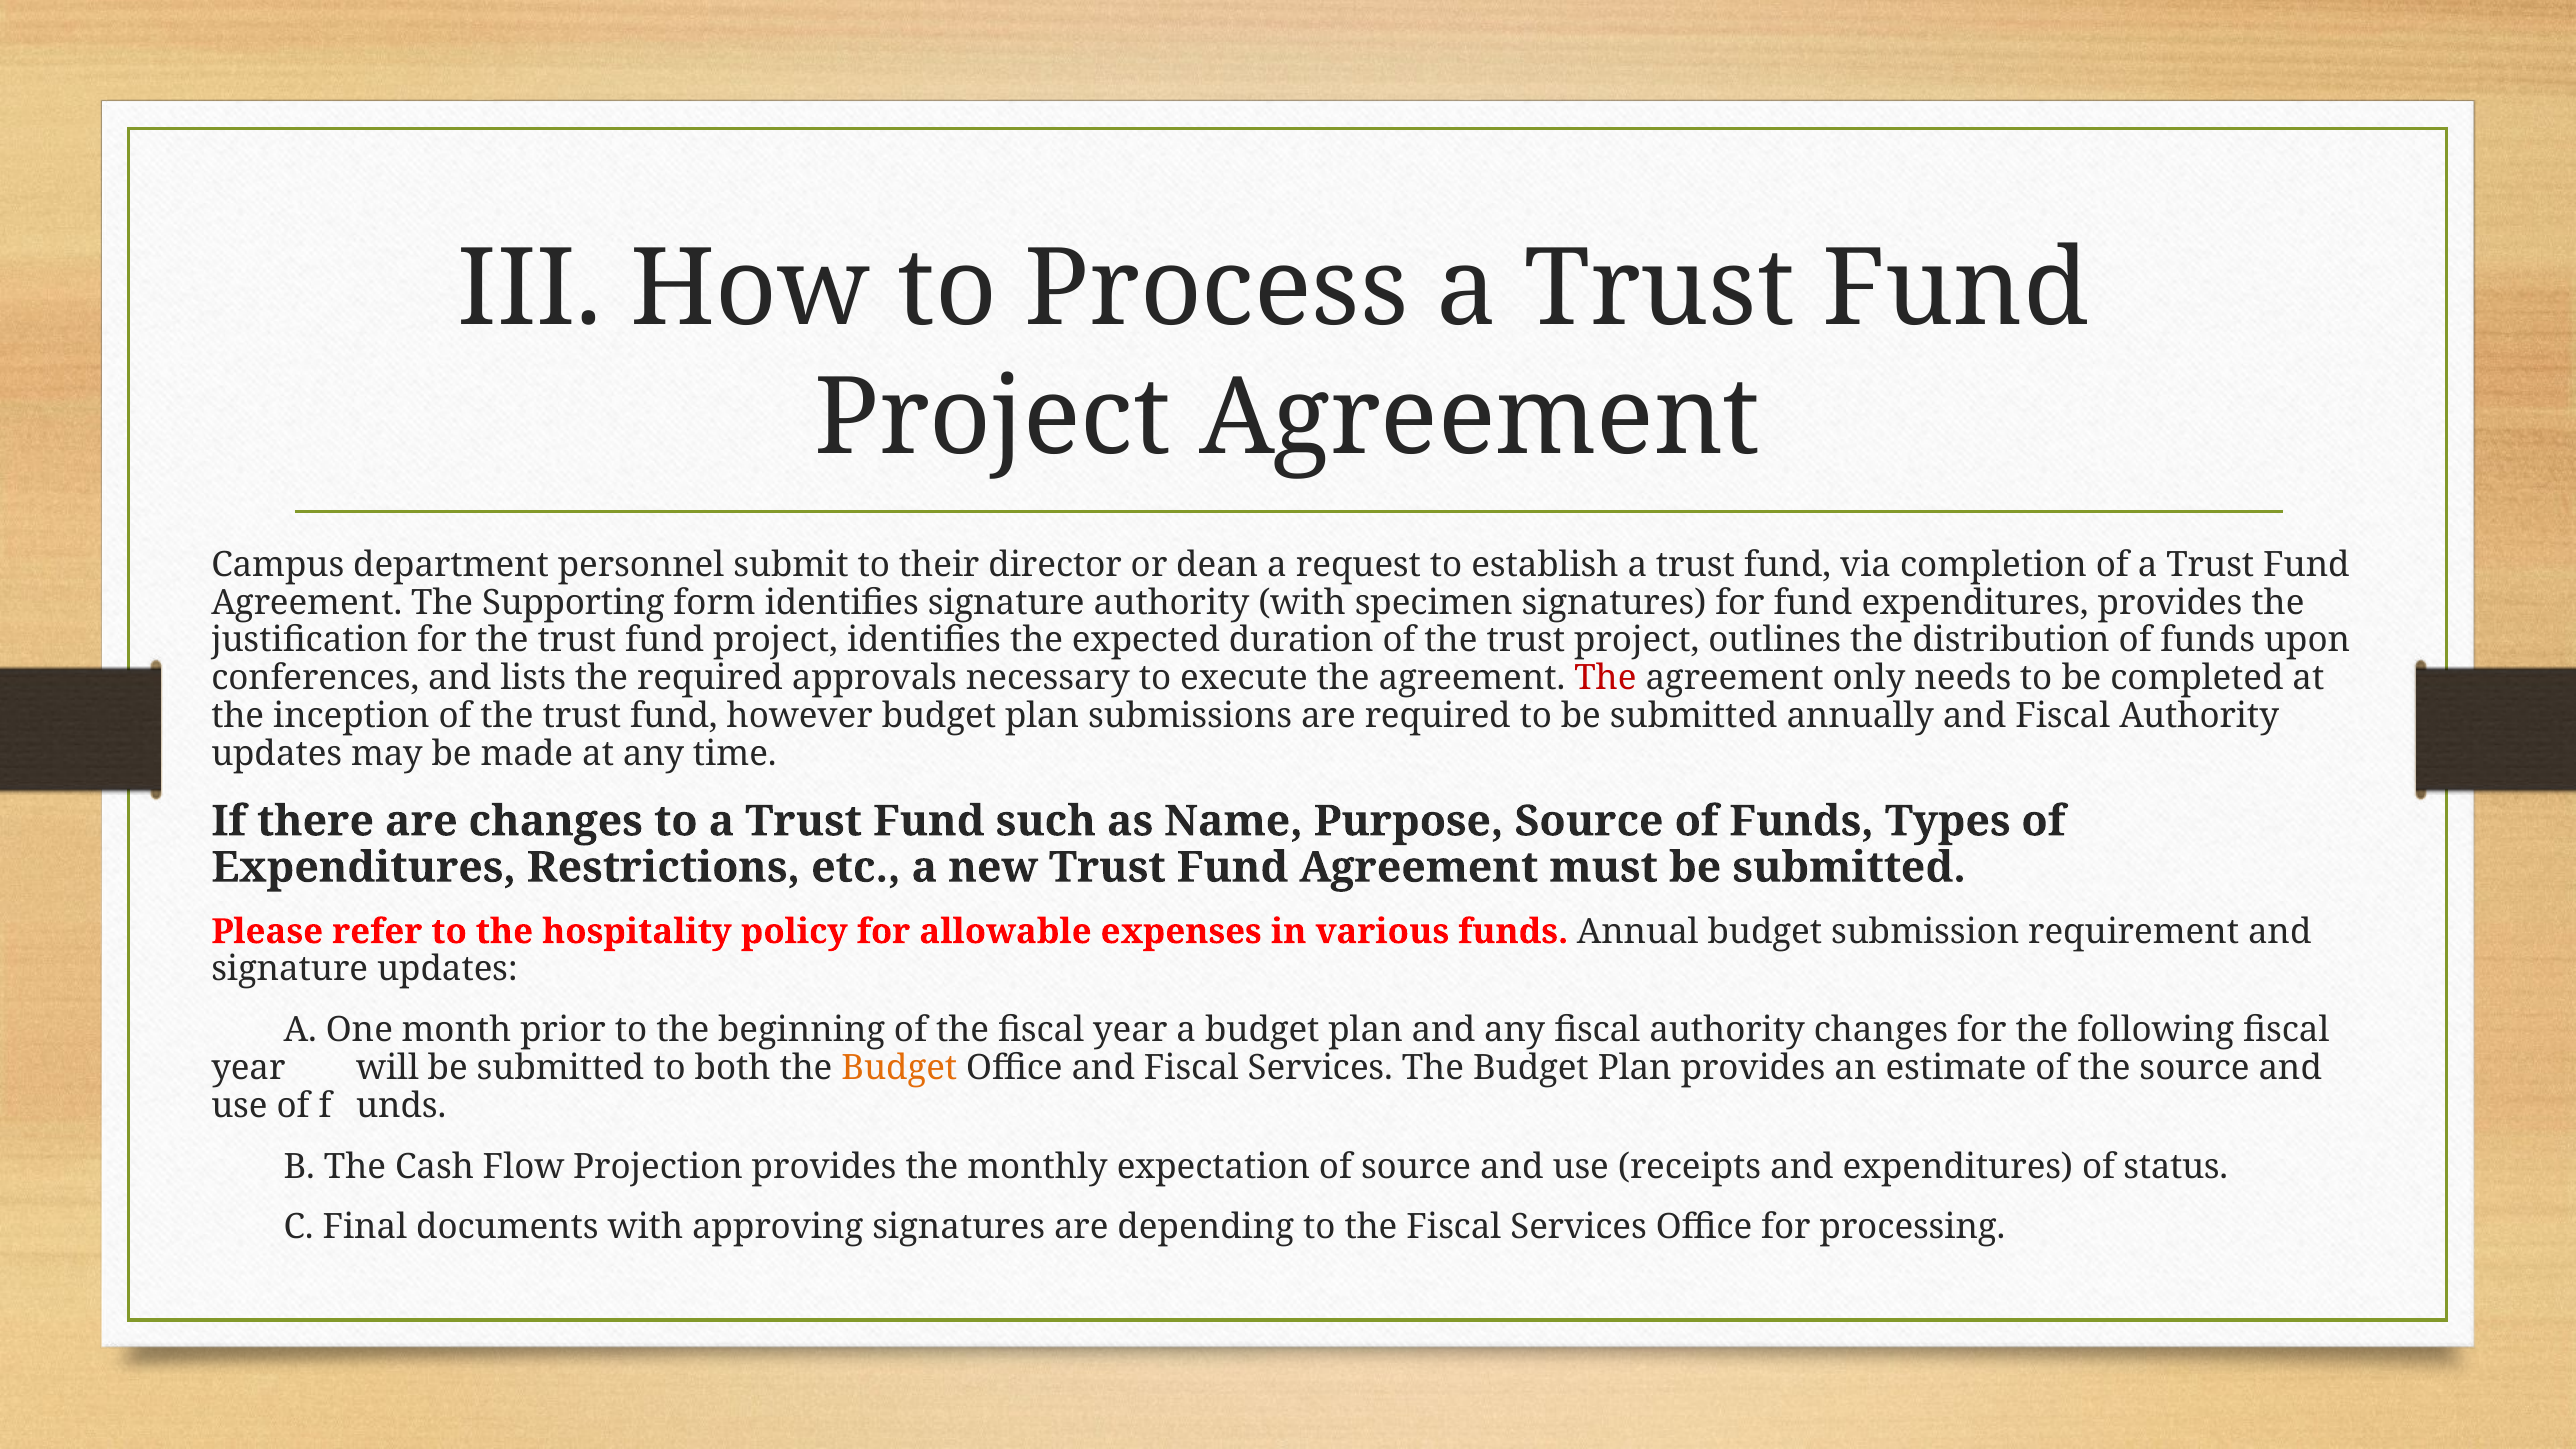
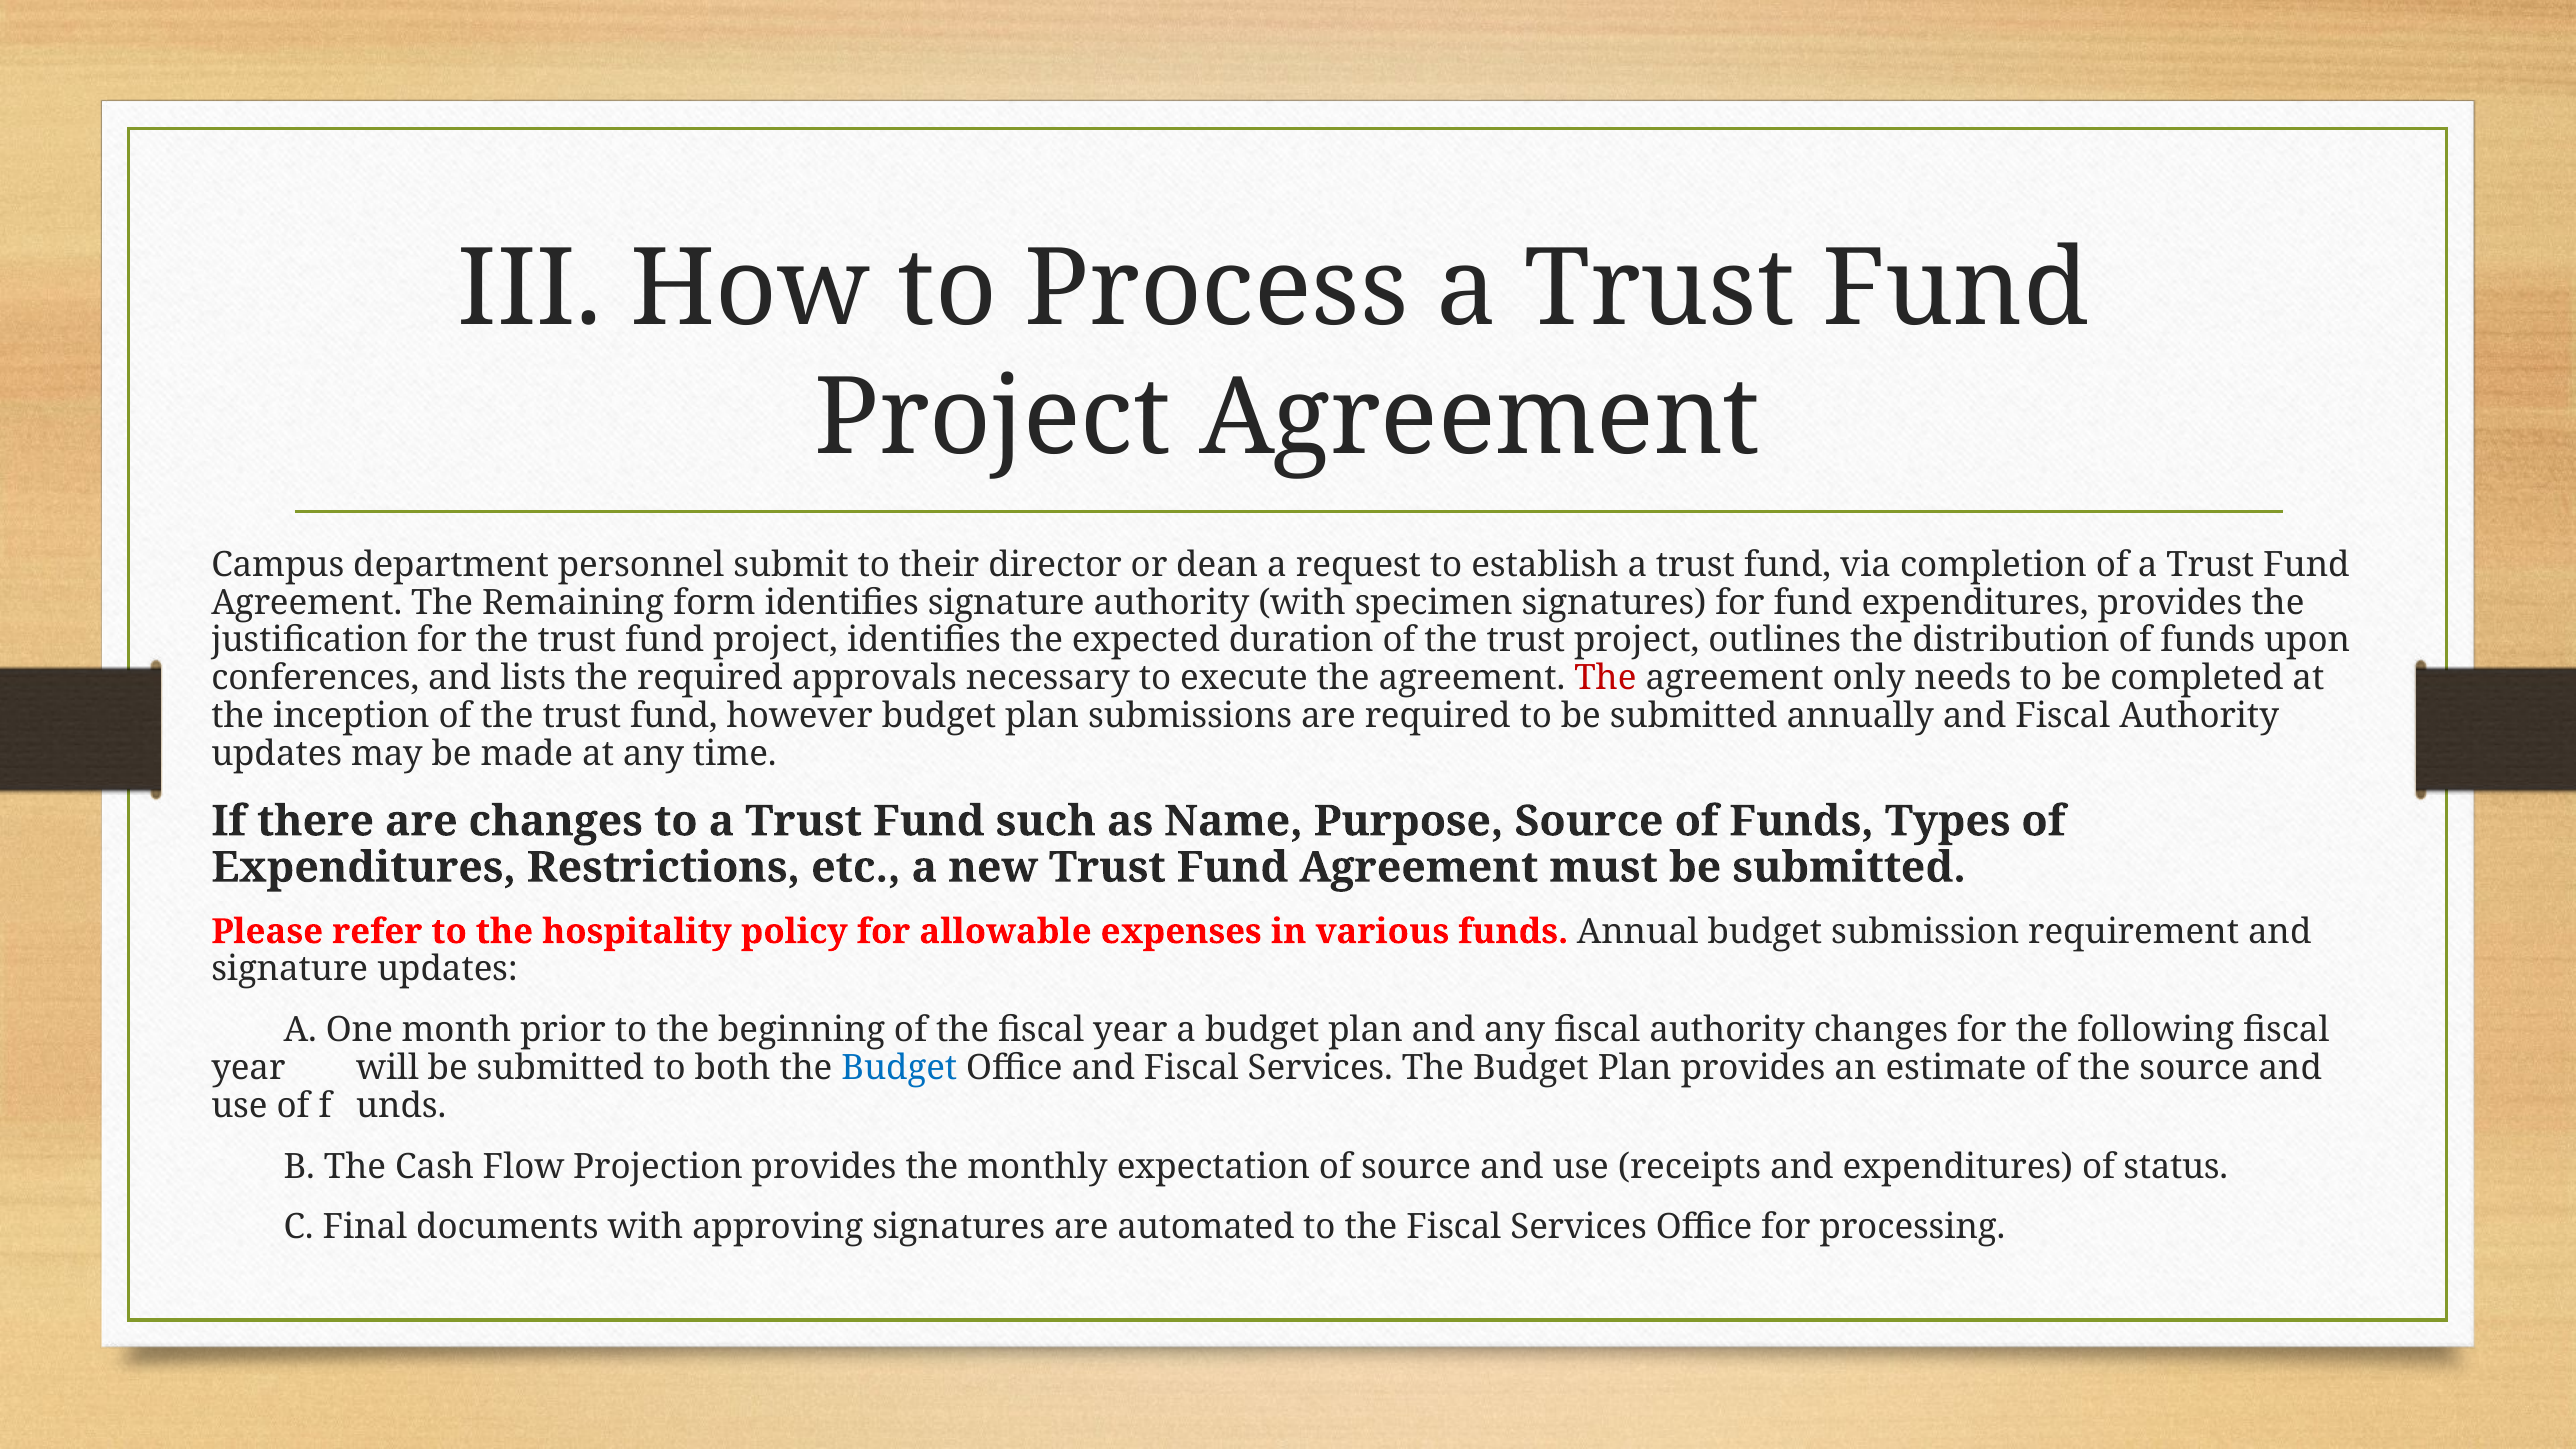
Supporting: Supporting -> Remaining
Budget at (899, 1068) colour: orange -> blue
depending: depending -> automated
